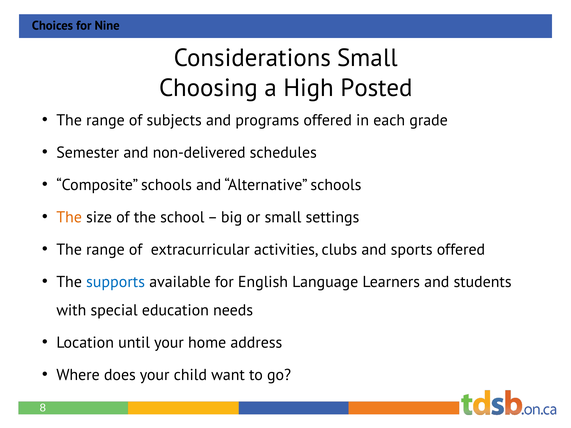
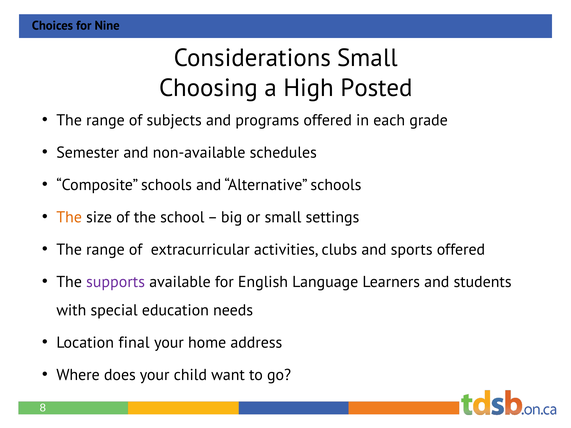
non-delivered: non-delivered -> non-available
supports colour: blue -> purple
until: until -> final
